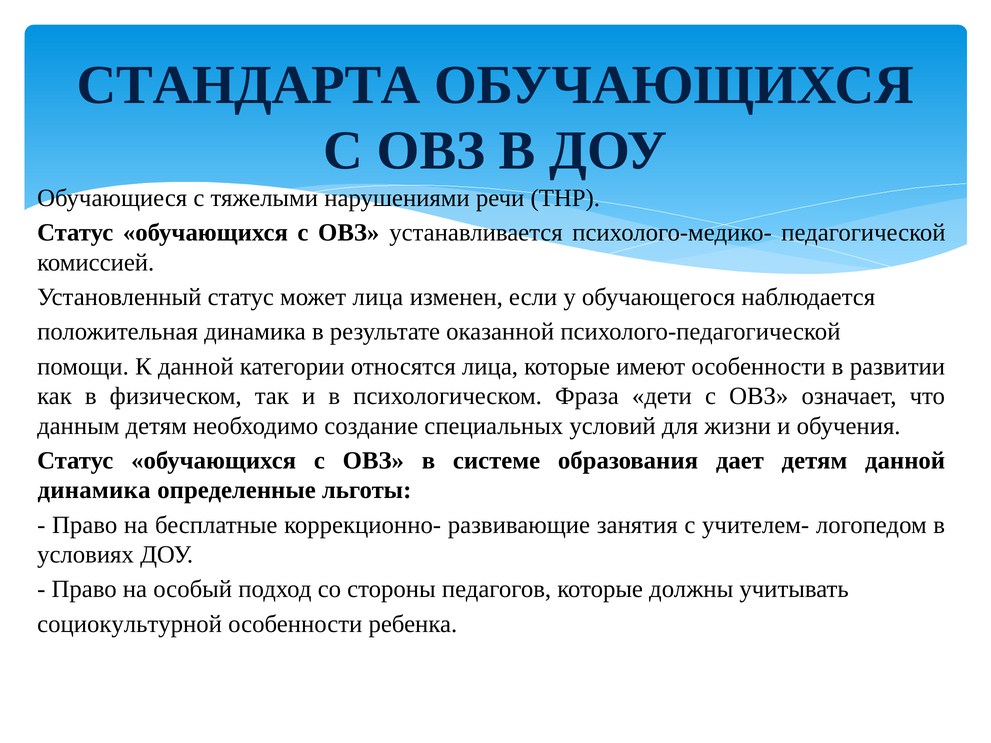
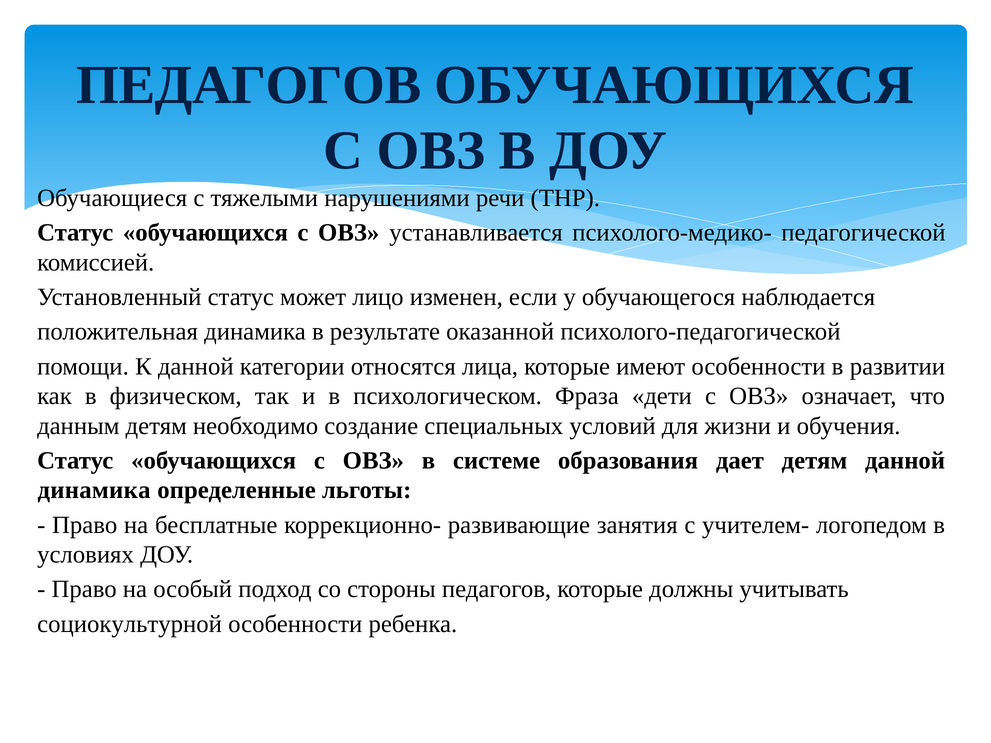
СТАНДАРТА at (249, 85): СТАНДАРТА -> ПЕДАГОГОВ
может лица: лица -> лицо
